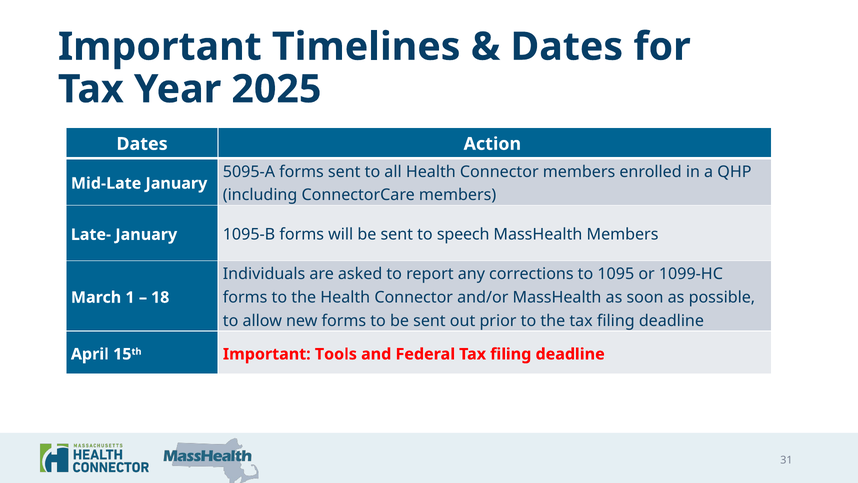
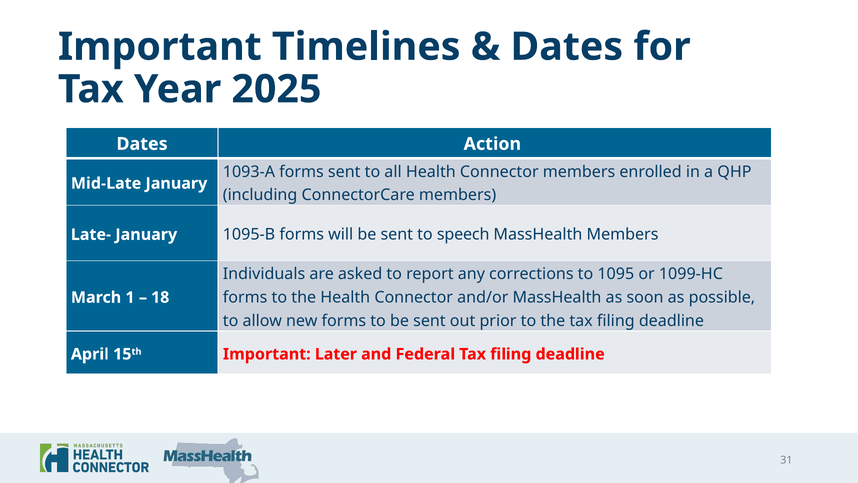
5095-A: 5095-A -> 1093-A
Tools: Tools -> Later
